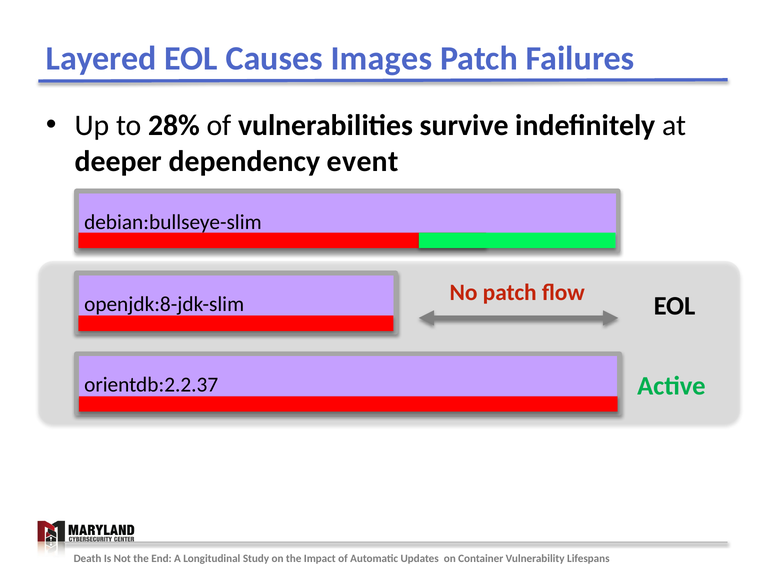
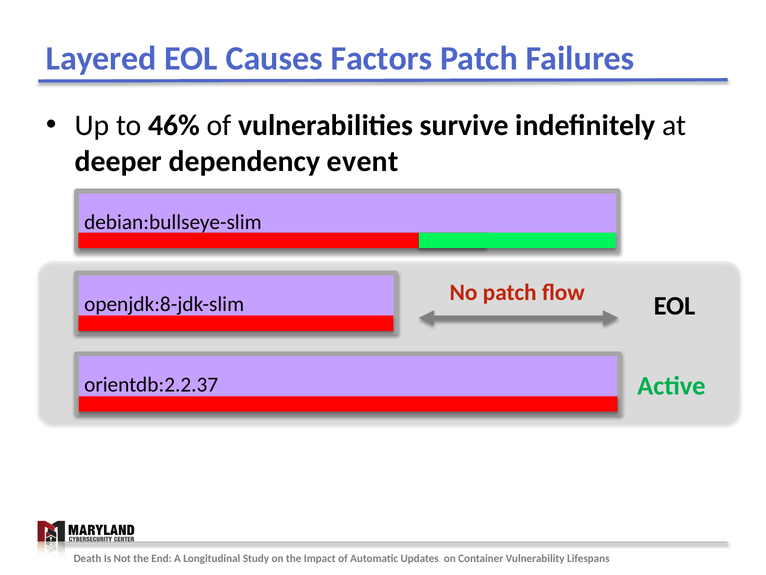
Images: Images -> Factors
28%: 28% -> 46%
